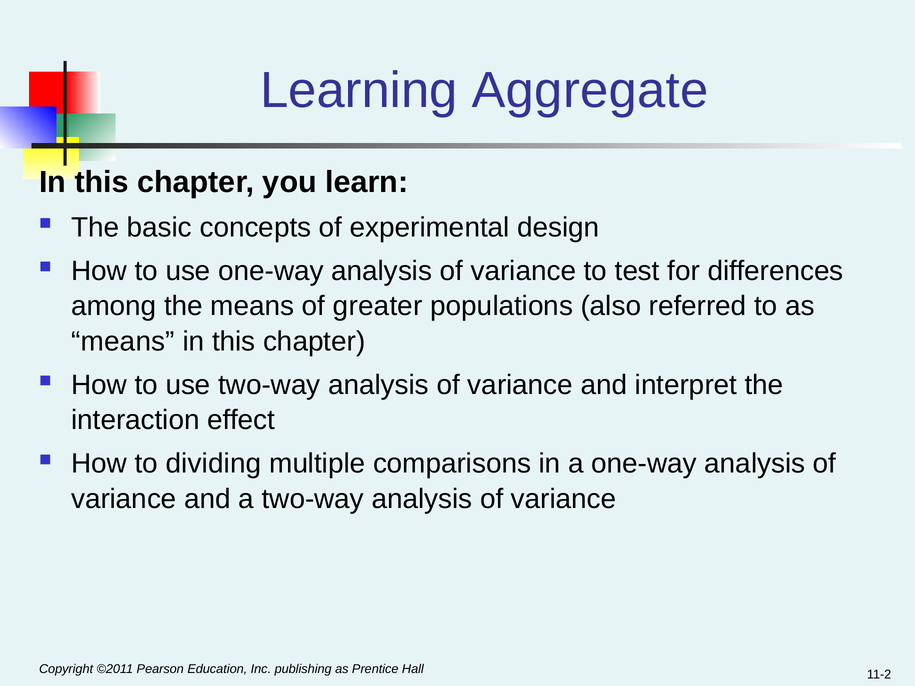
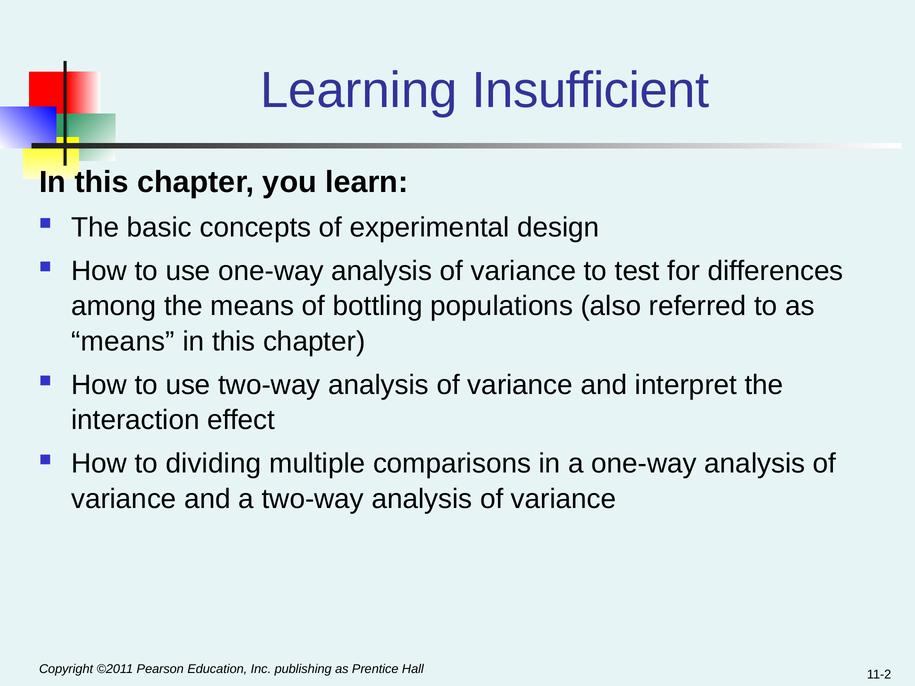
Aggregate: Aggregate -> Insufficient
greater: greater -> bottling
